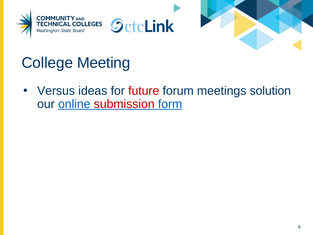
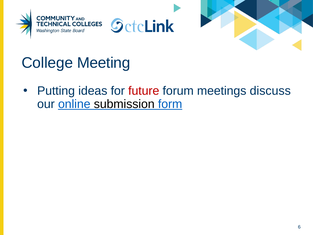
Versus: Versus -> Putting
solution: solution -> discuss
submission colour: red -> black
